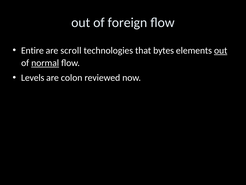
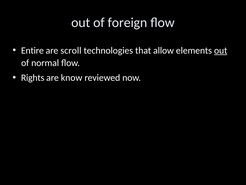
bytes: bytes -> allow
normal underline: present -> none
Levels: Levels -> Rights
colon: colon -> know
